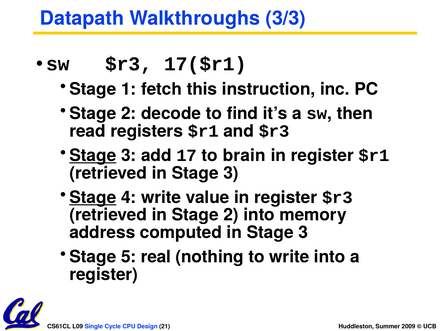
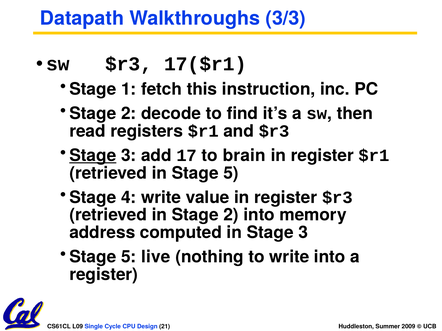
retrieved in Stage 3: 3 -> 5
Stage at (93, 198) underline: present -> none
real: real -> live
